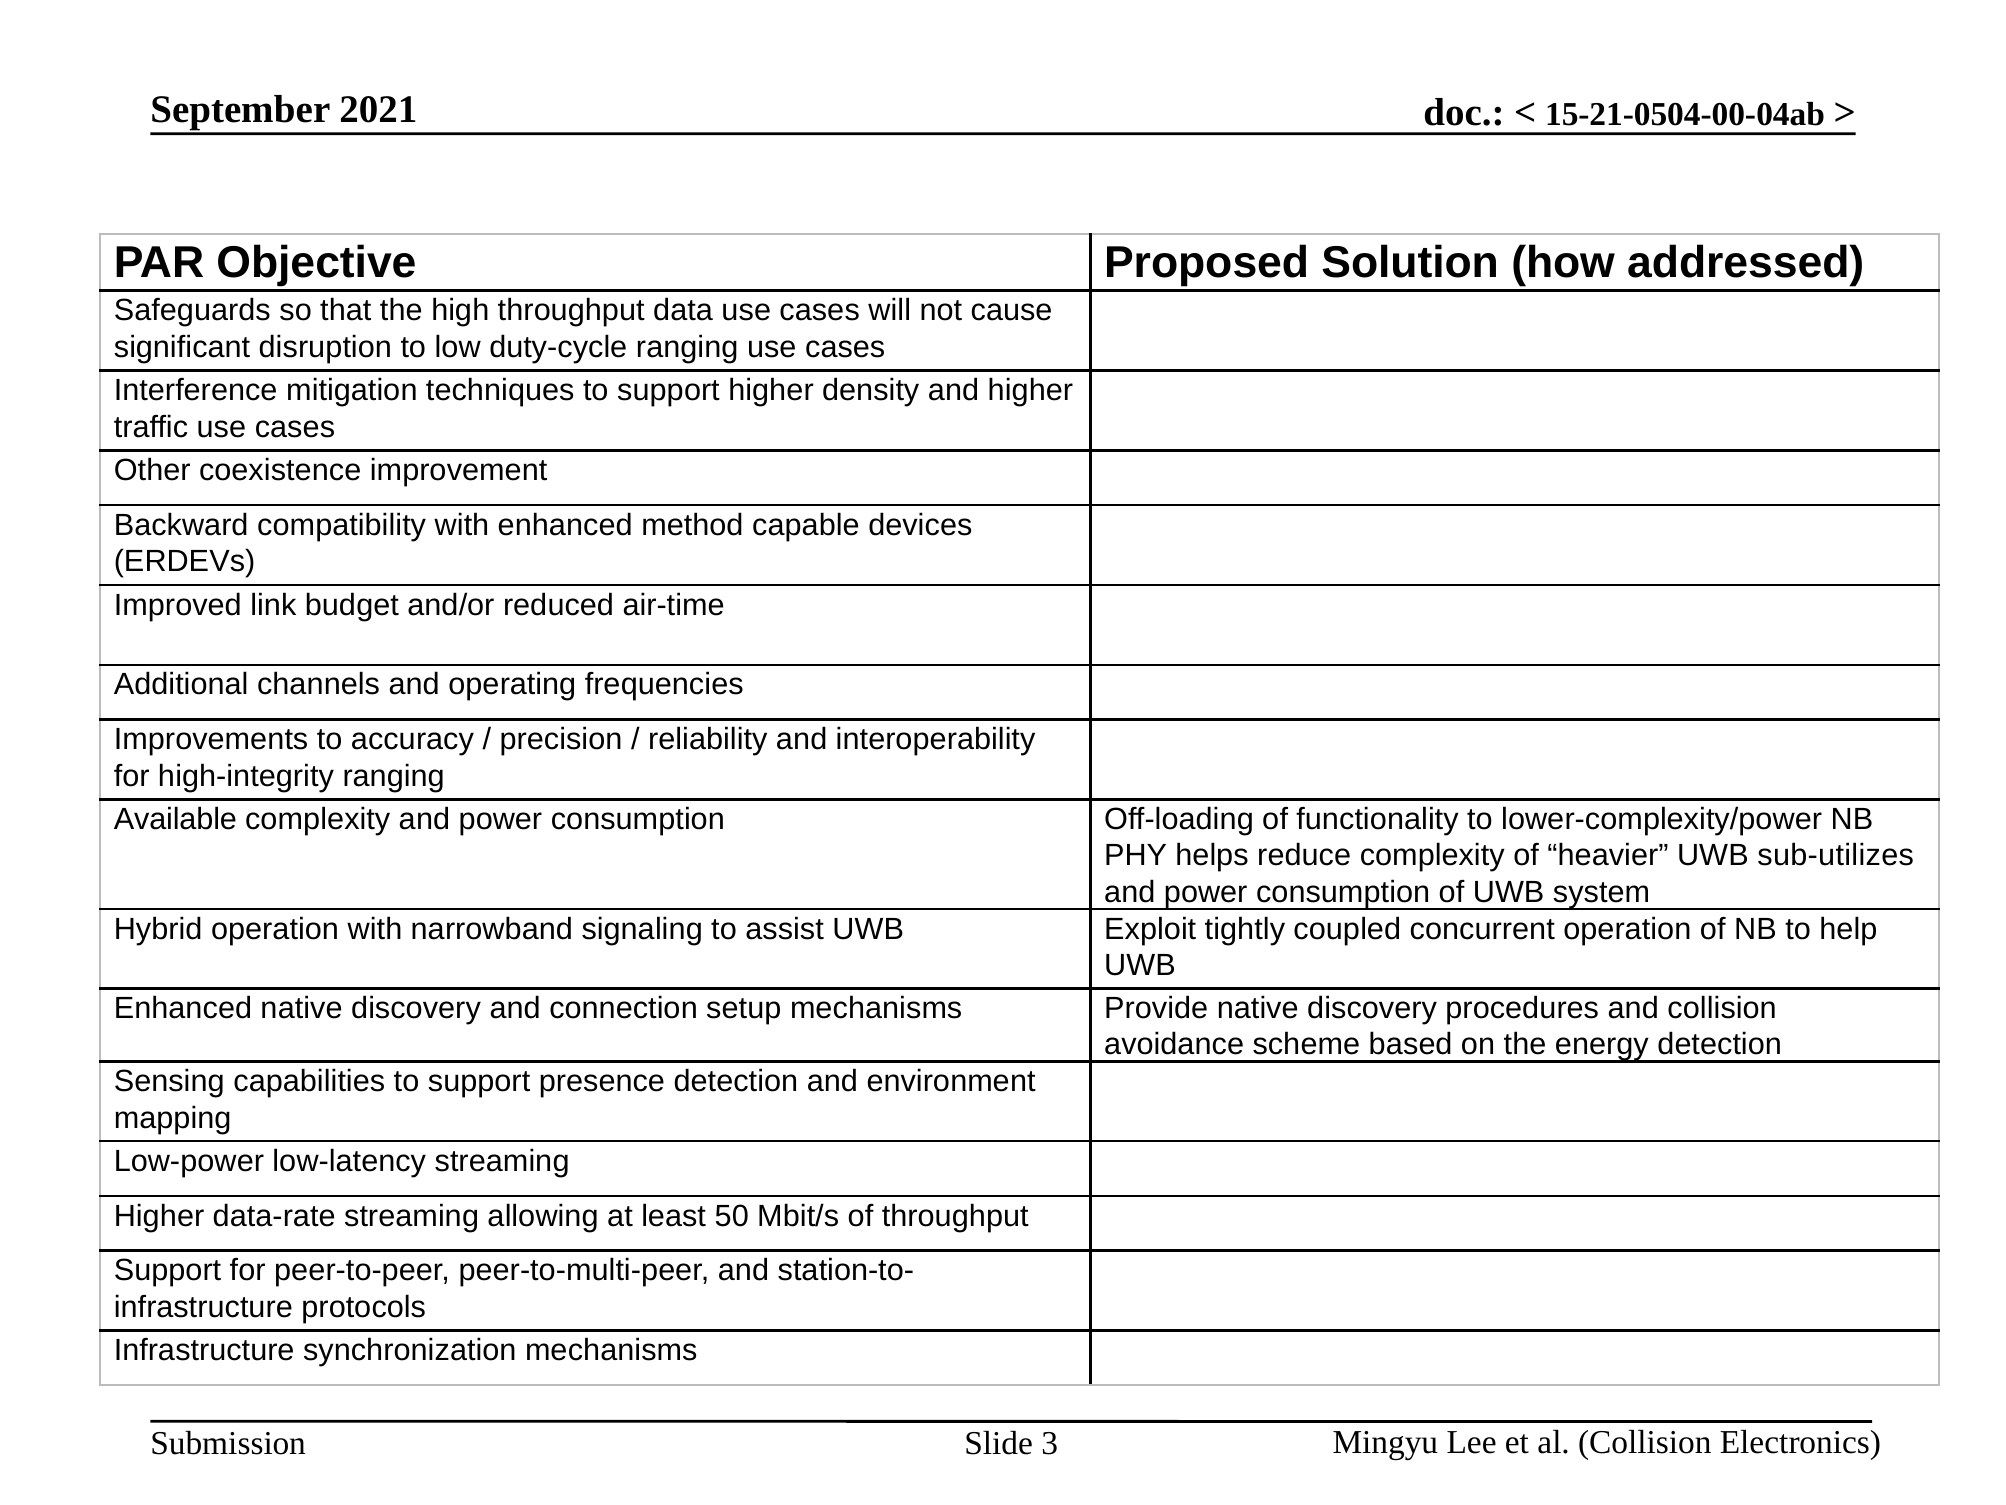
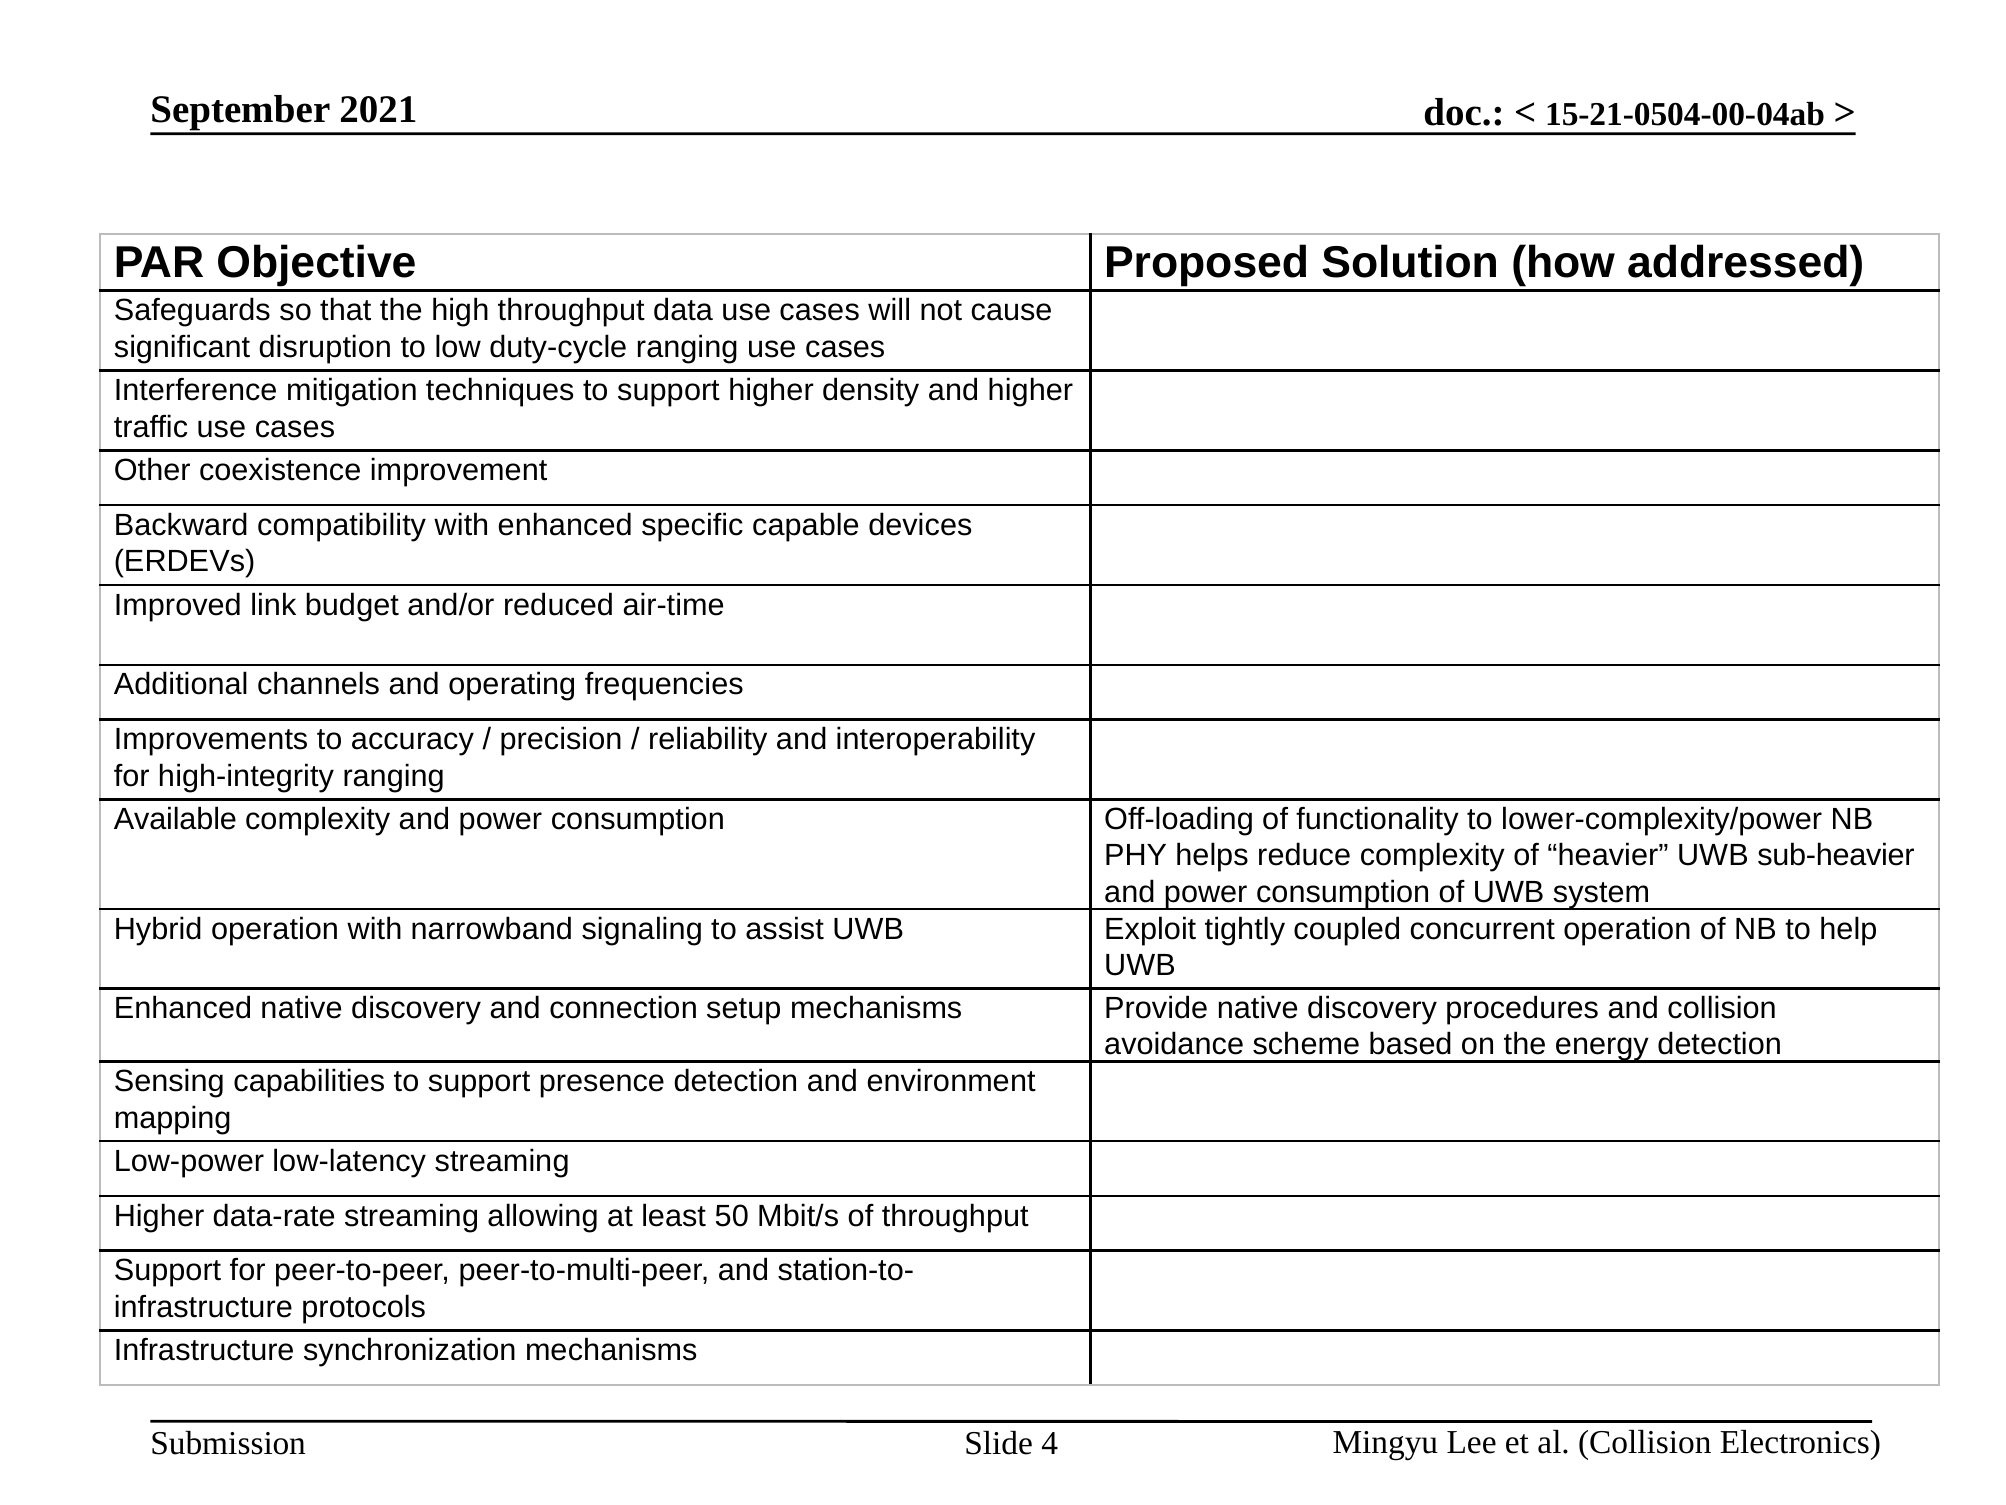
method: method -> specific
sub-utilizes: sub-utilizes -> sub-heavier
3: 3 -> 4
